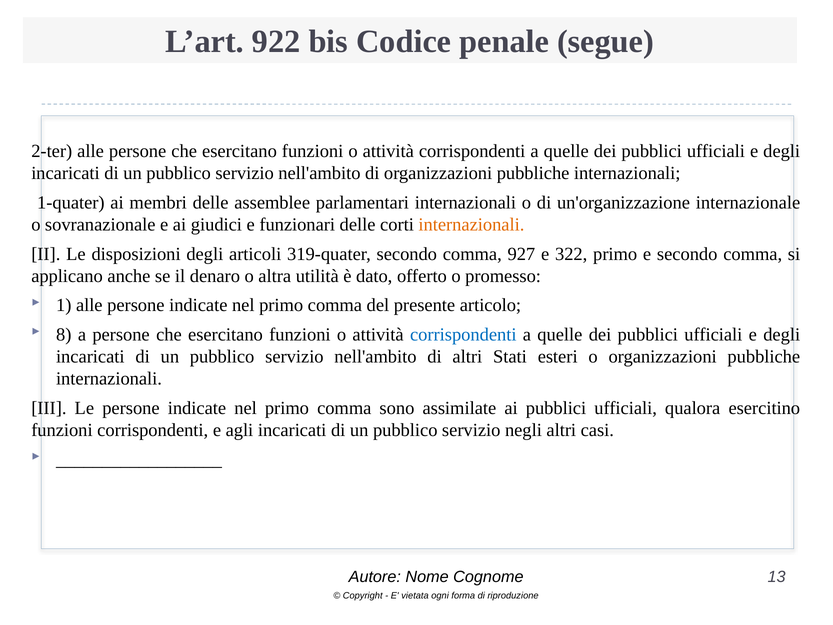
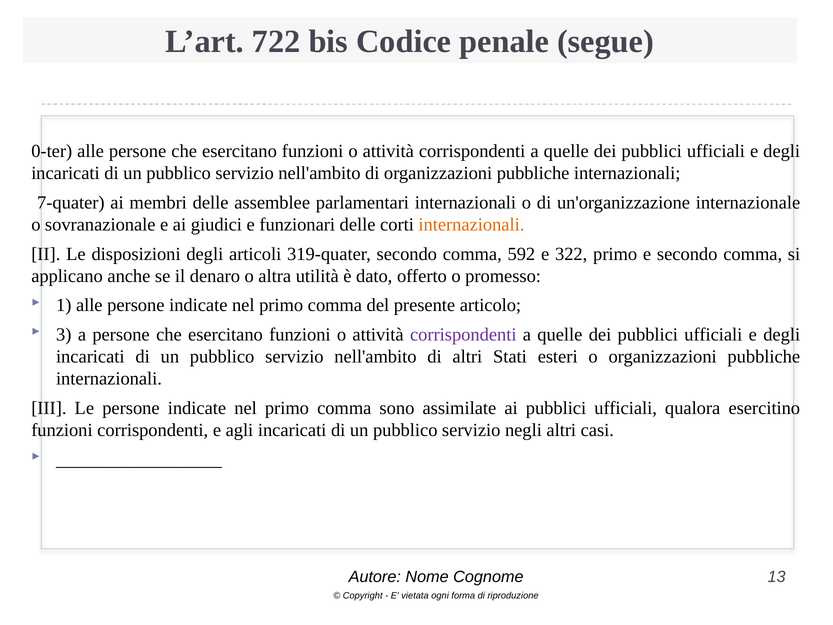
922: 922 -> 722
2-ter: 2-ter -> 0-ter
1-quater: 1-quater -> 7-quater
927: 927 -> 592
8: 8 -> 3
corrispondenti at (463, 334) colour: blue -> purple
